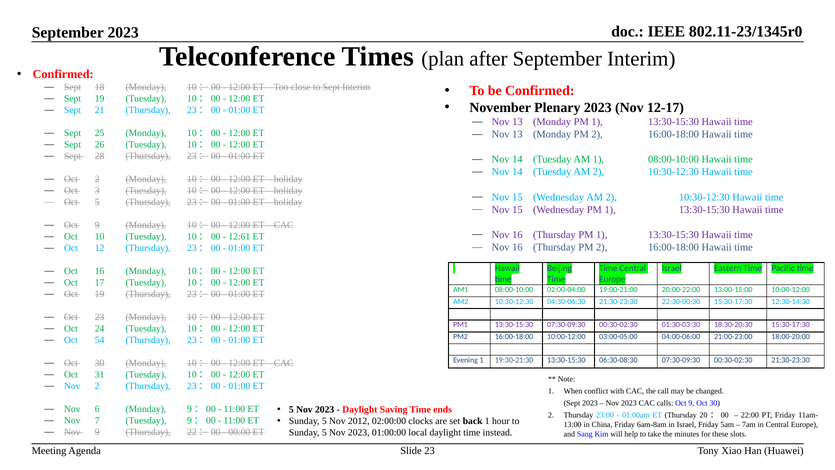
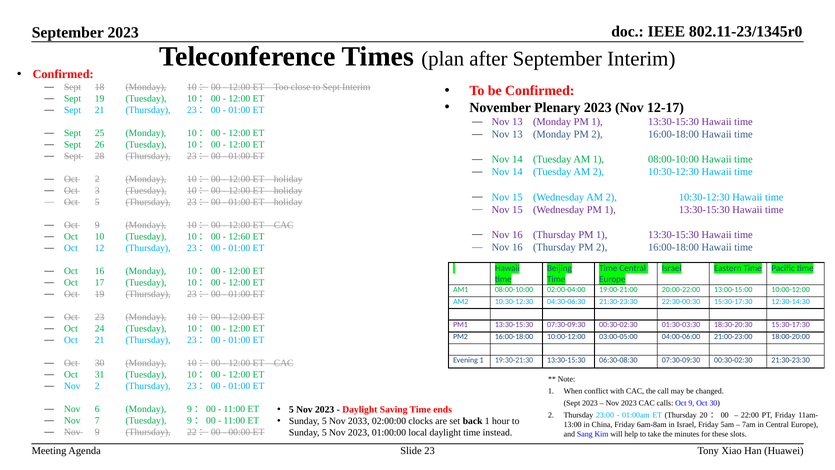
12:61: 12:61 -> 12:60
Oct 54: 54 -> 21
2012: 2012 -> 2033
